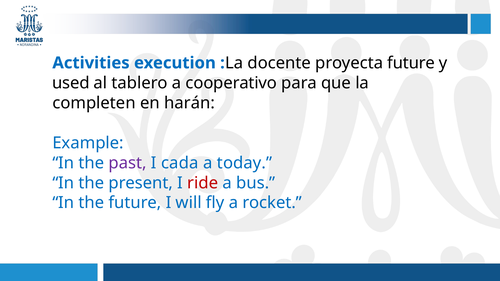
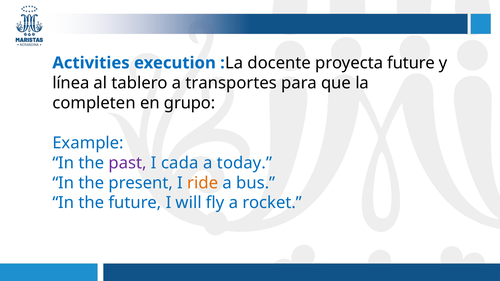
used: used -> línea
cooperativo: cooperativo -> transportes
harán: harán -> grupo
ride colour: red -> orange
